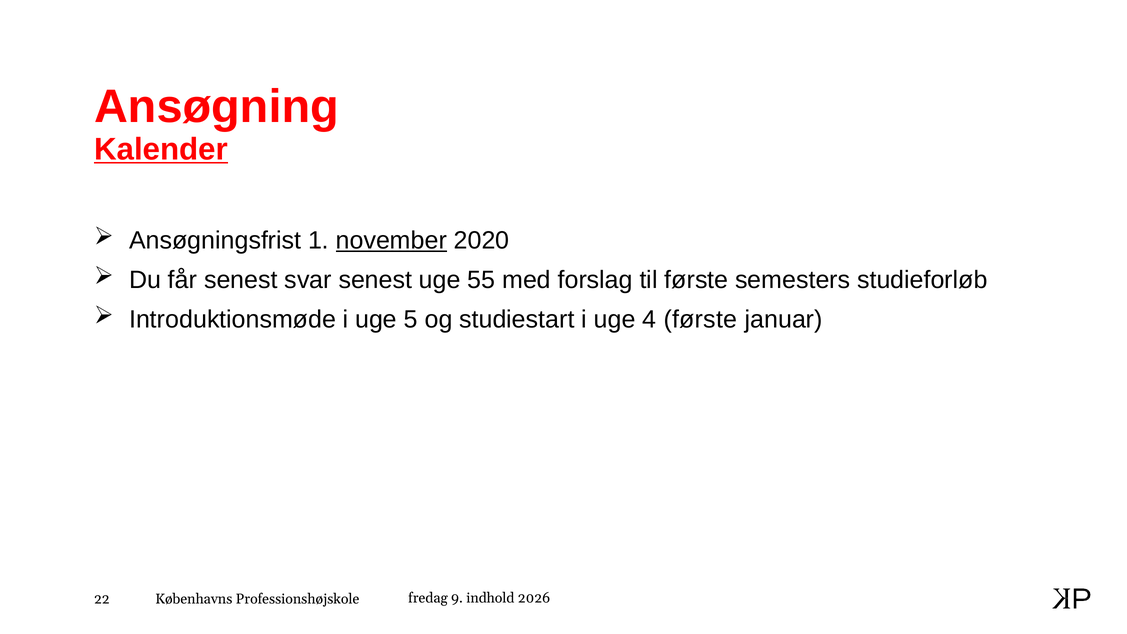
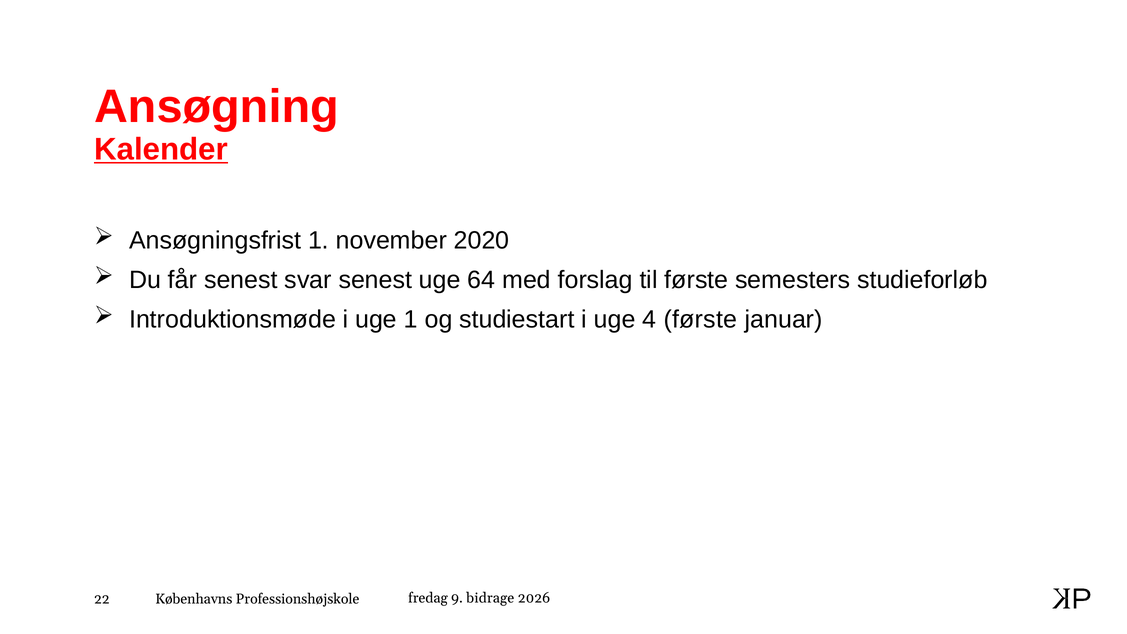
november underline: present -> none
55: 55 -> 64
uge 5: 5 -> 1
indhold: indhold -> bidrage
